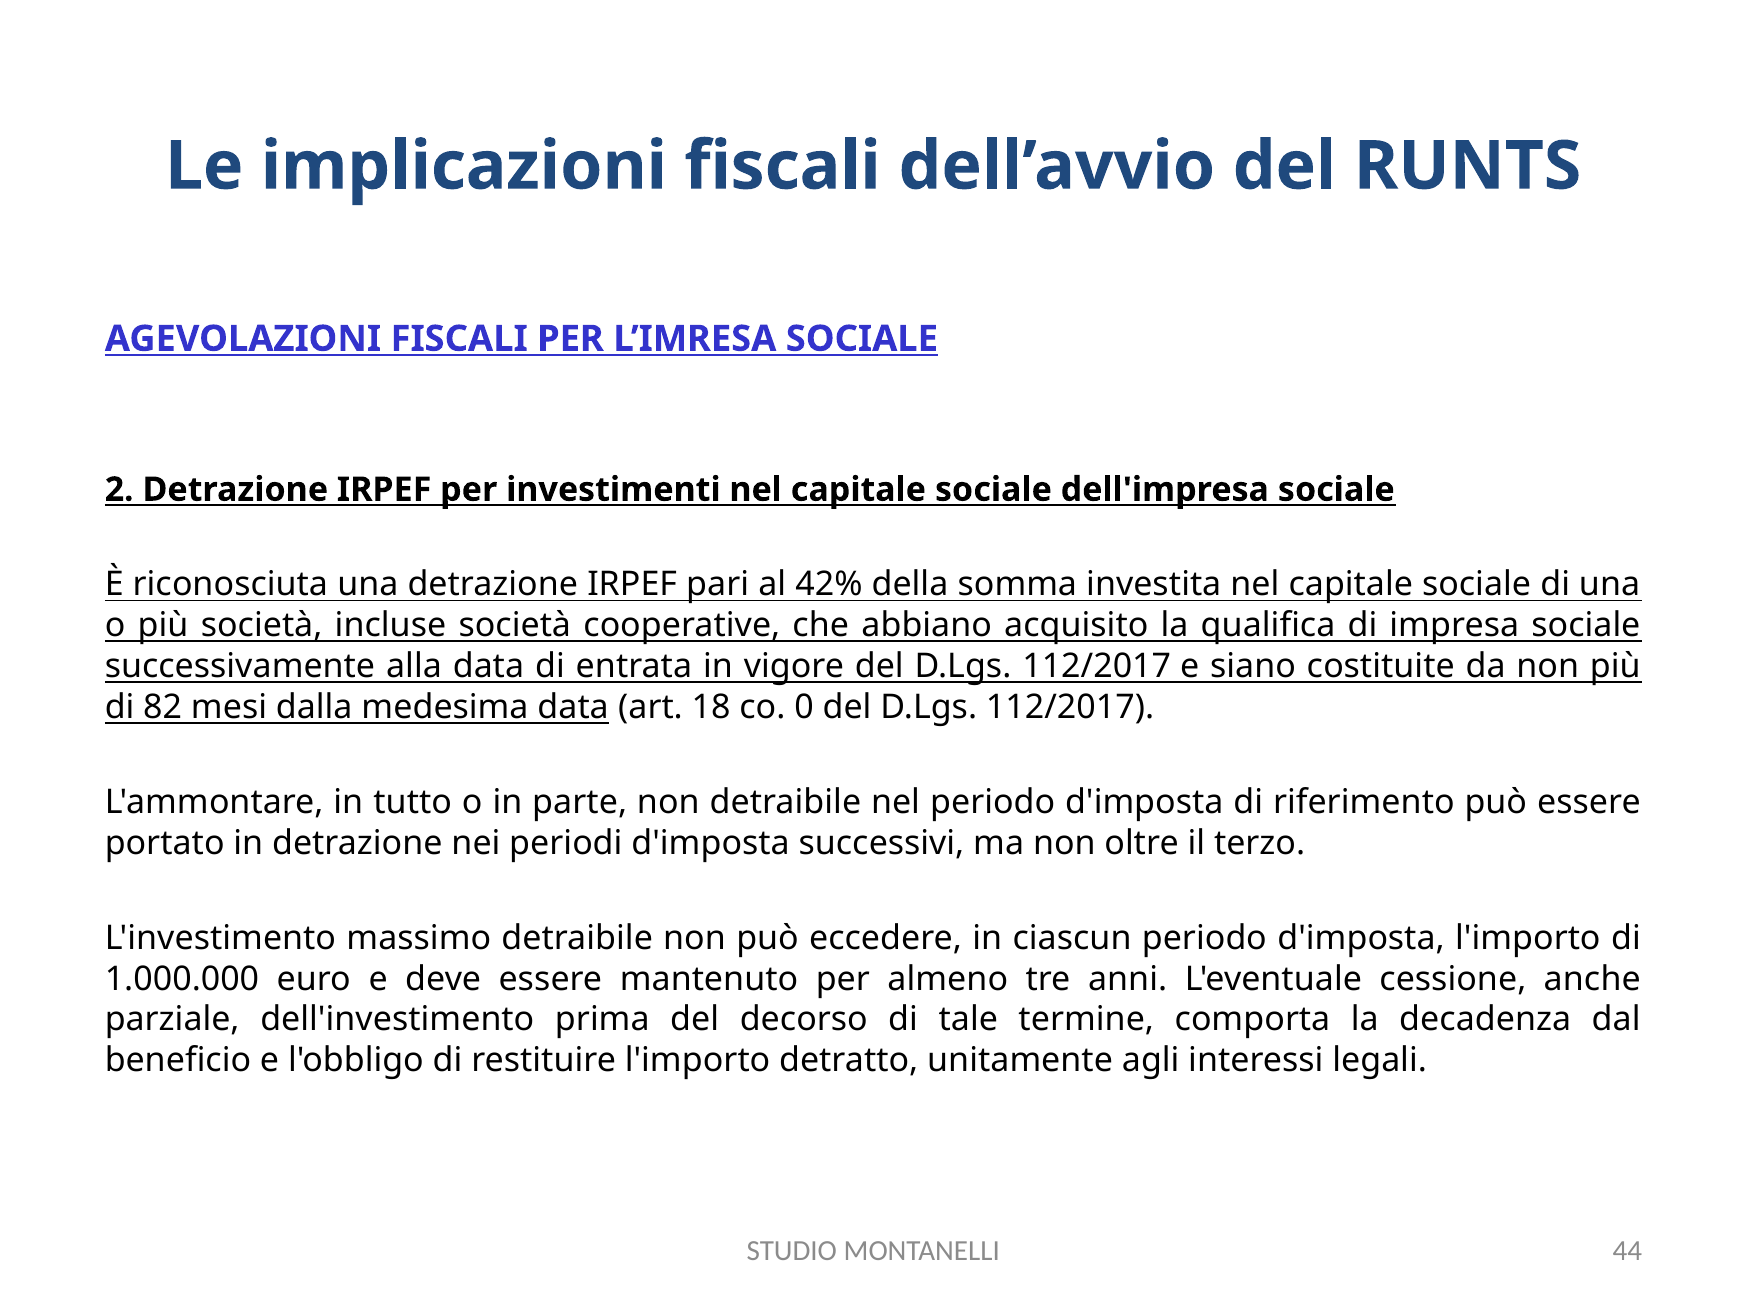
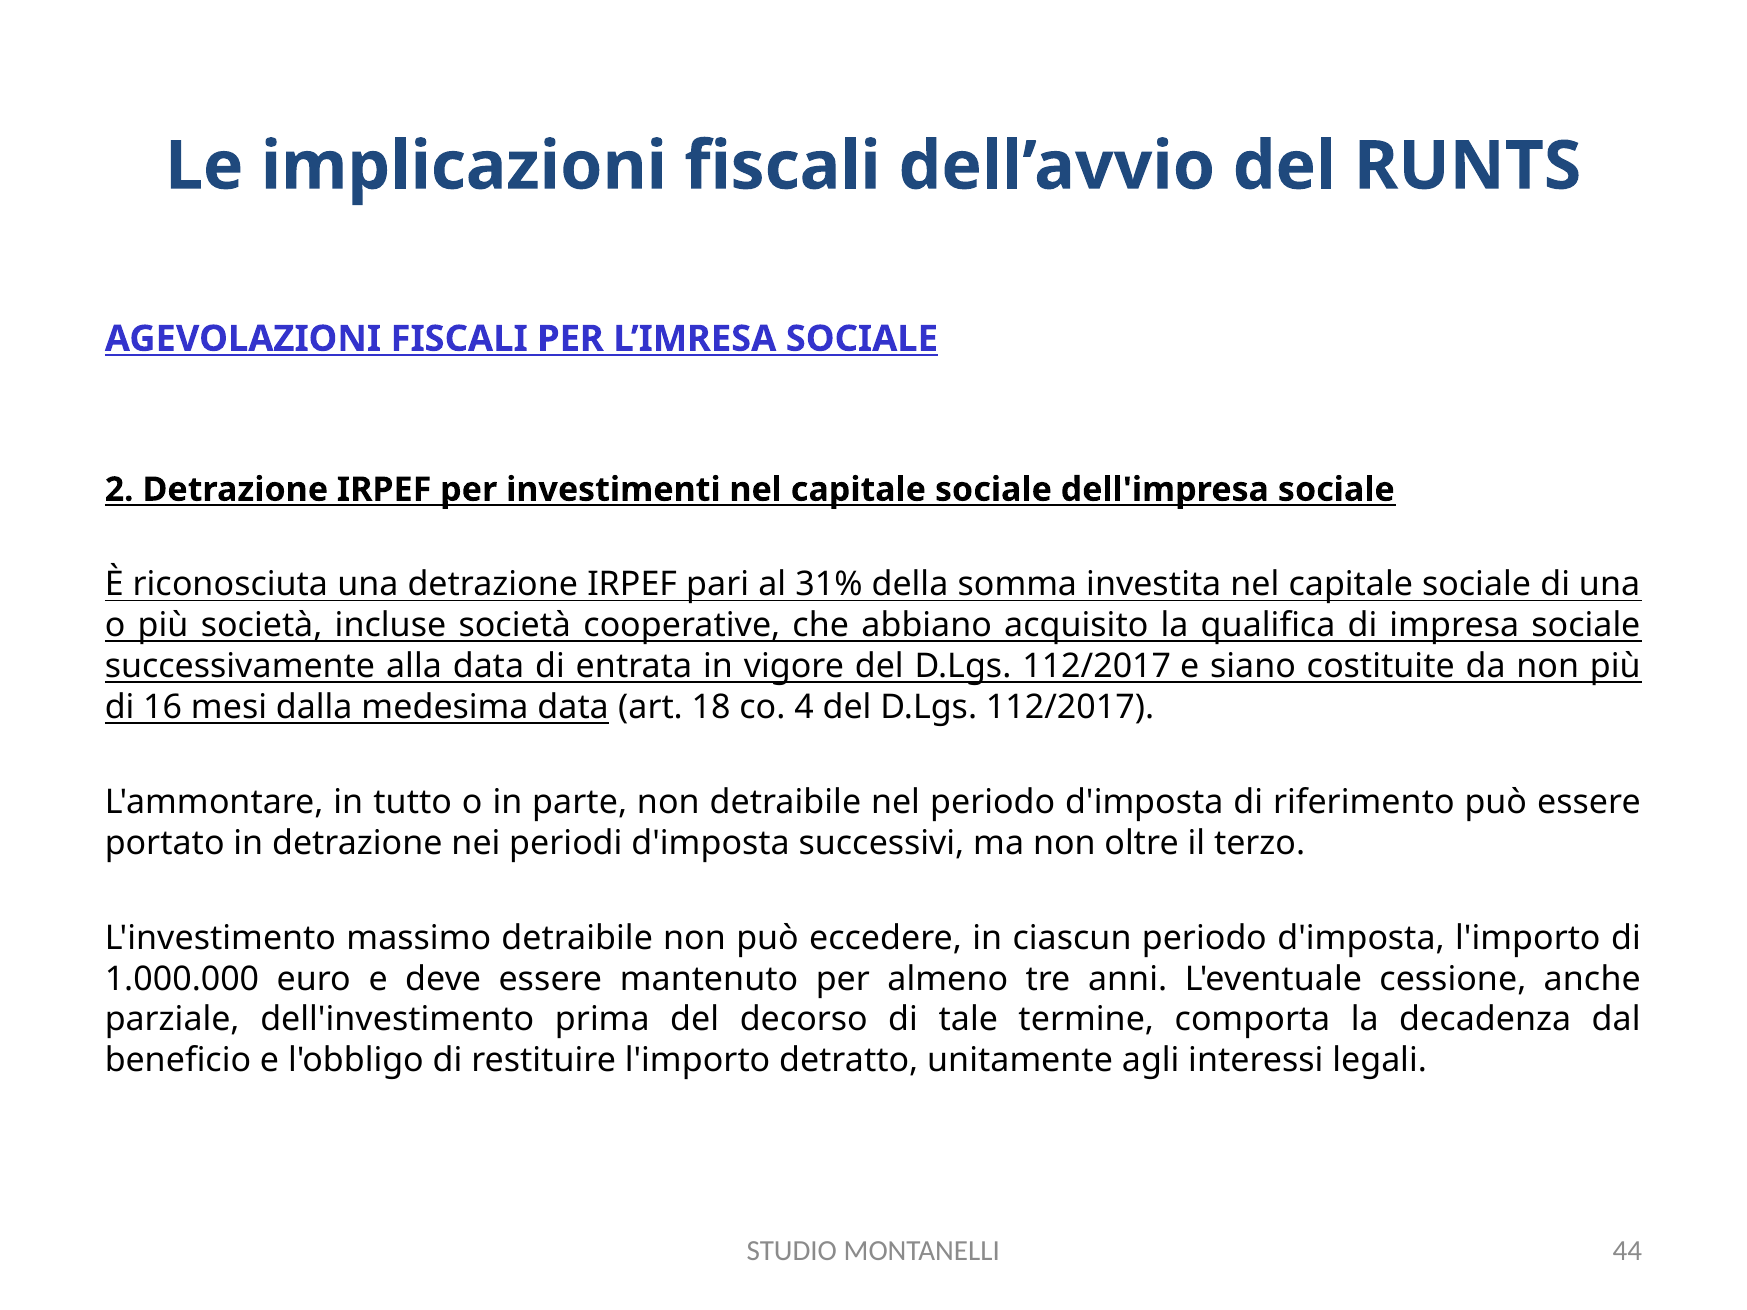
42%: 42% -> 31%
82: 82 -> 16
0: 0 -> 4
